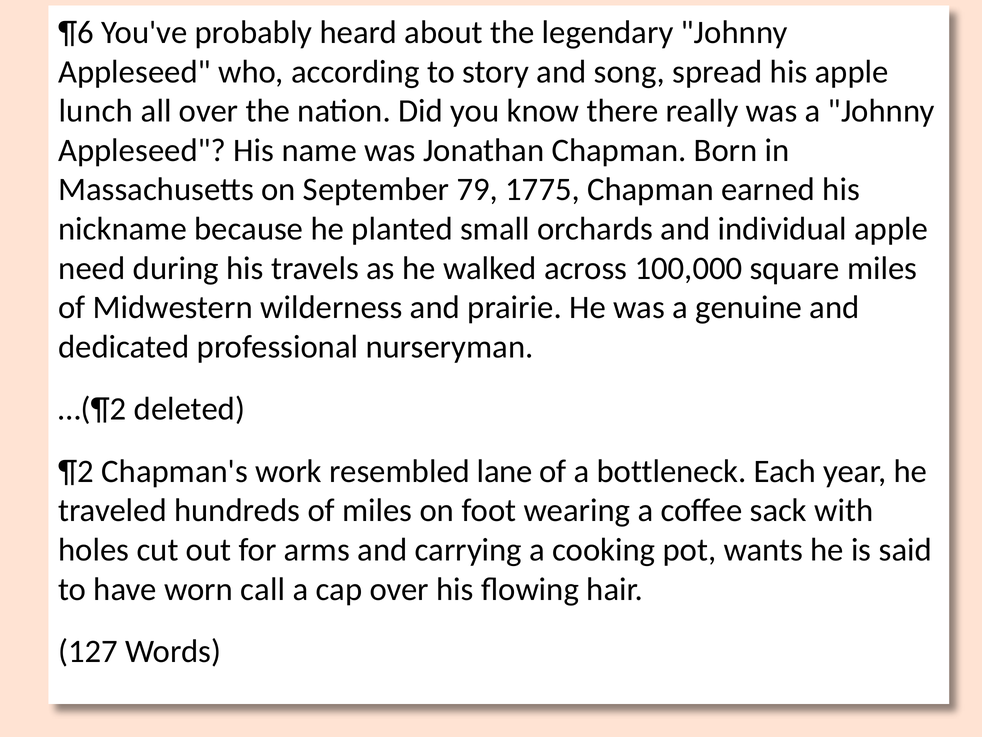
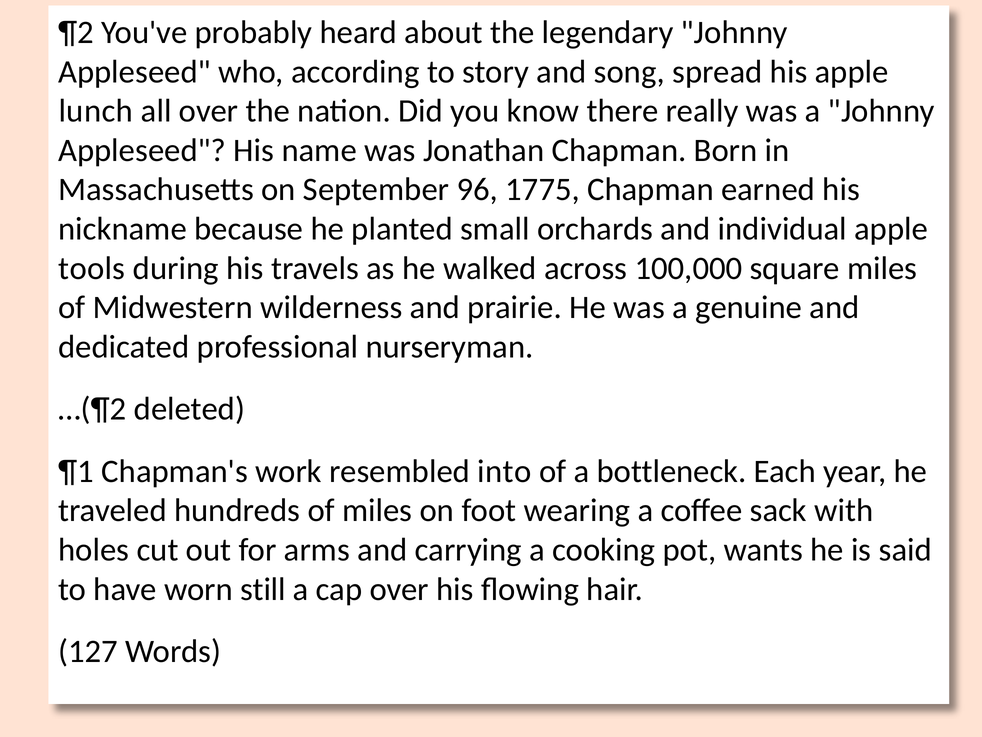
¶6: ¶6 -> ¶2
79: 79 -> 96
need: need -> tools
¶2: ¶2 -> ¶1
lane: lane -> into
call: call -> still
